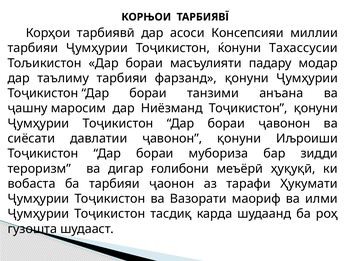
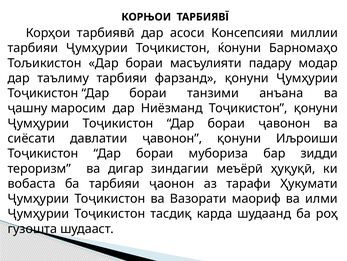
Тахассусии: Тахассусии -> Барномаҳо
ғолибони: ғолибони -> зиндагии
